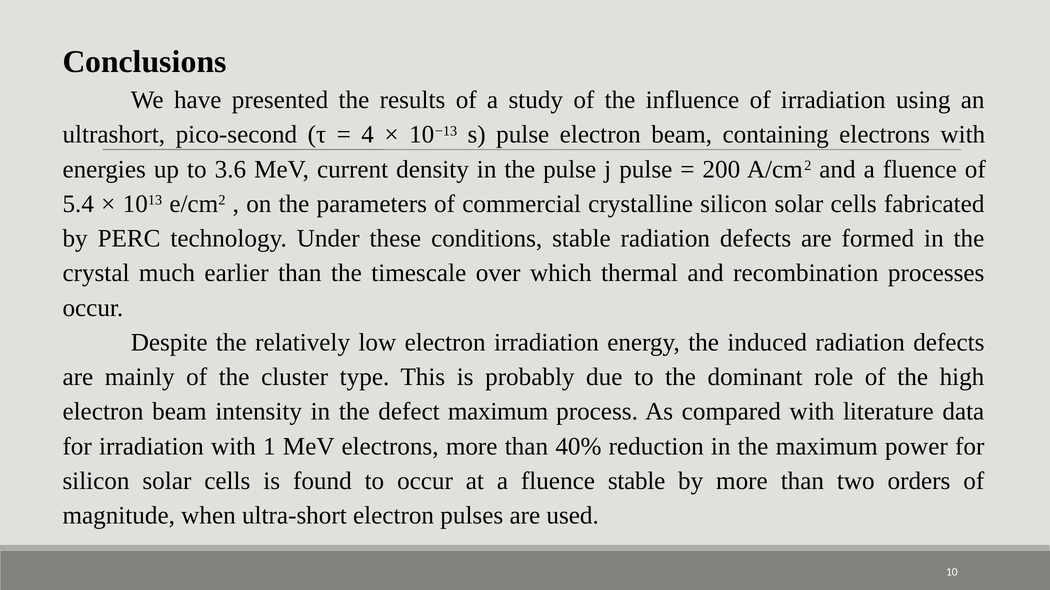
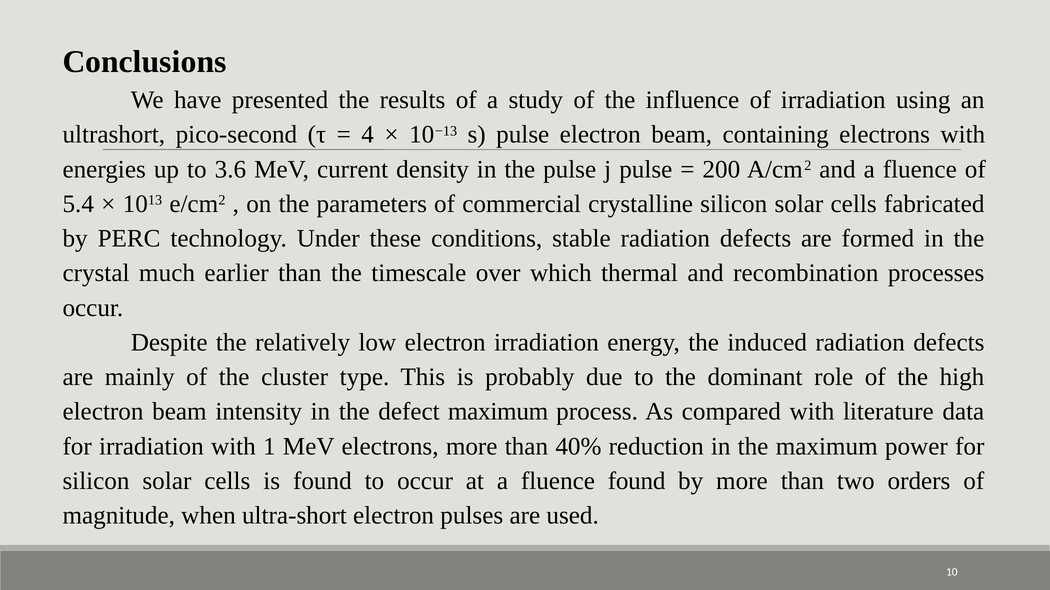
fluence stable: stable -> found
